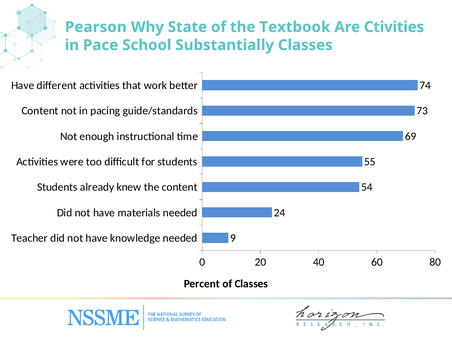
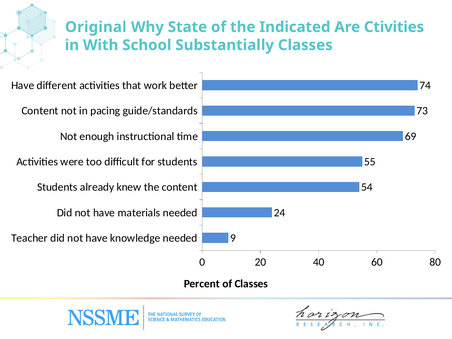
Pearson: Pearson -> Original
Textbook: Textbook -> Indicated
Pace: Pace -> With
